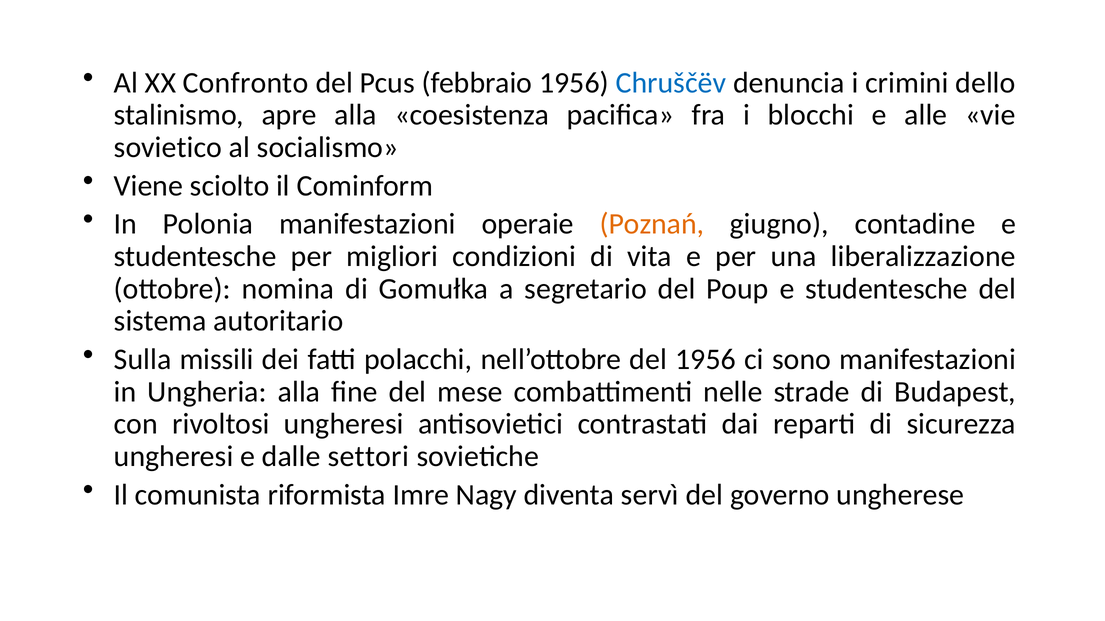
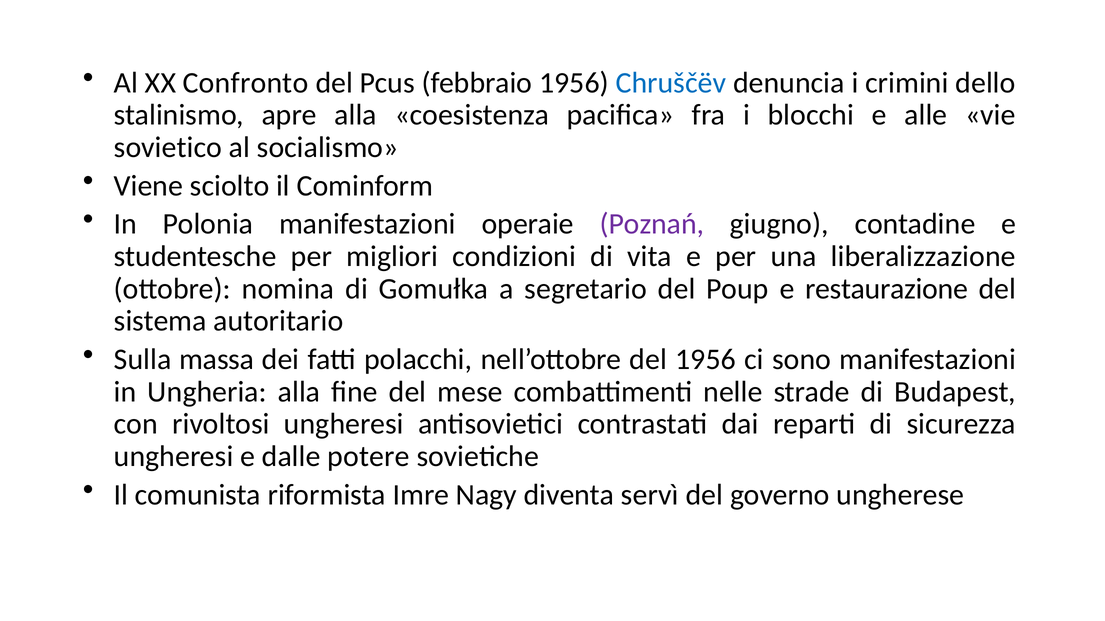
Poznań colour: orange -> purple
Poup e studentesche: studentesche -> restaurazione
missili: missili -> massa
settori: settori -> potere
